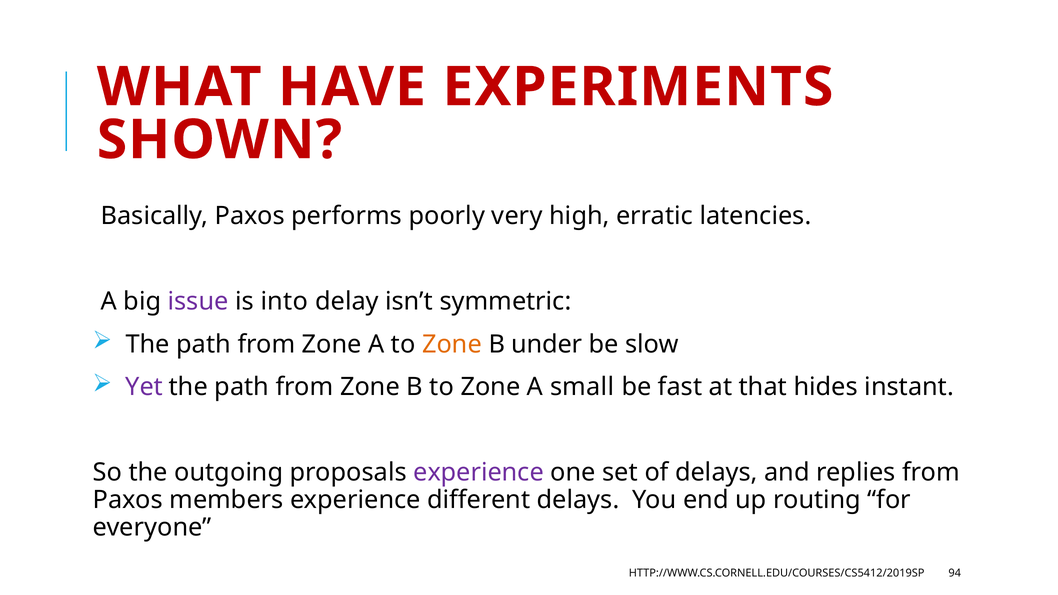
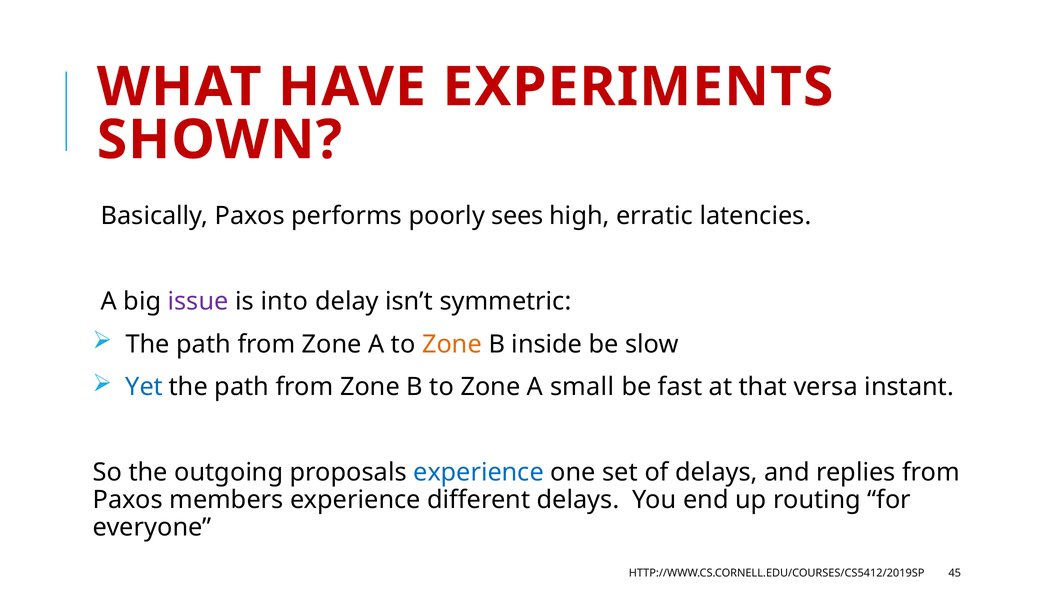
very: very -> sees
under: under -> inside
Yet colour: purple -> blue
hides: hides -> versa
experience at (479, 473) colour: purple -> blue
94: 94 -> 45
